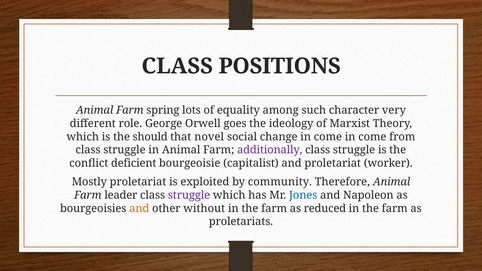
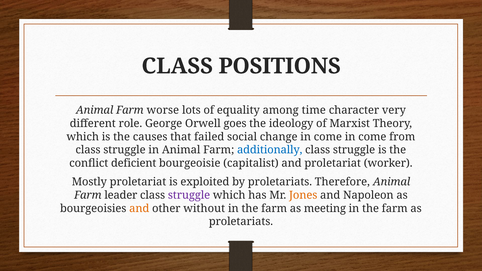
spring: spring -> worse
such: such -> time
should: should -> causes
novel: novel -> failed
additionally colour: purple -> blue
by community: community -> proletariats
Jones colour: blue -> orange
reduced: reduced -> meeting
